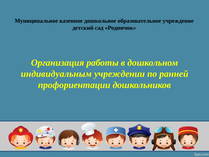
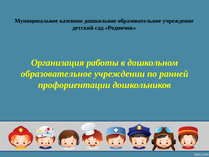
индивидуальным at (56, 74): индивидуальным -> образовательное
